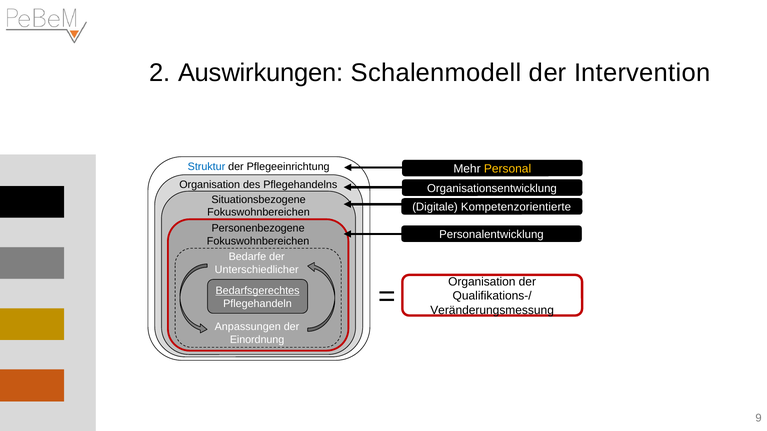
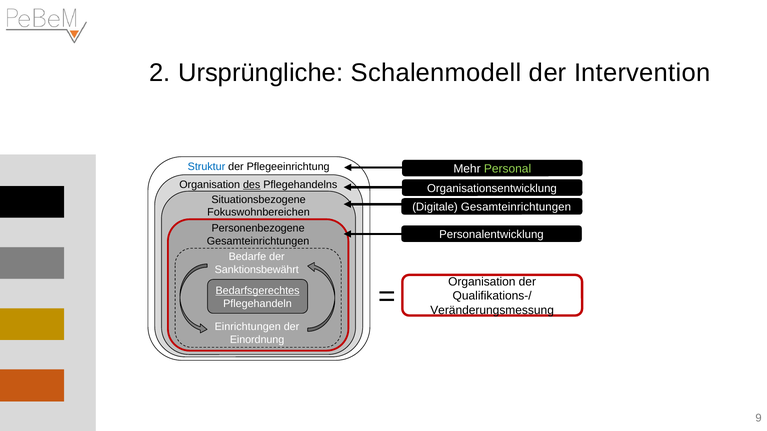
Auswirkungen: Auswirkungen -> Ursprüngliche
Personal colour: yellow -> light green
des underline: none -> present
Digitale Kompetenzorientierte: Kompetenzorientierte -> Gesamteinrichtungen
Fokuswohnbereichen at (258, 241): Fokuswohnbereichen -> Gesamteinrichtungen
Unterschiedlicher: Unterschiedlicher -> Sanktionsbewährt
Anpassungen: Anpassungen -> Einrichtungen
